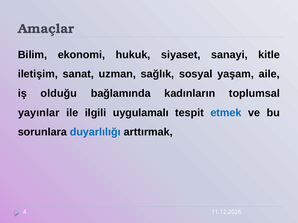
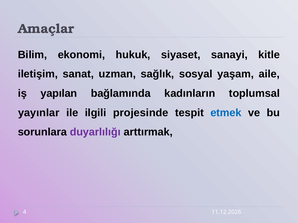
olduğu: olduğu -> yapılan
uygulamalı: uygulamalı -> projesinde
duyarlılığı colour: blue -> purple
